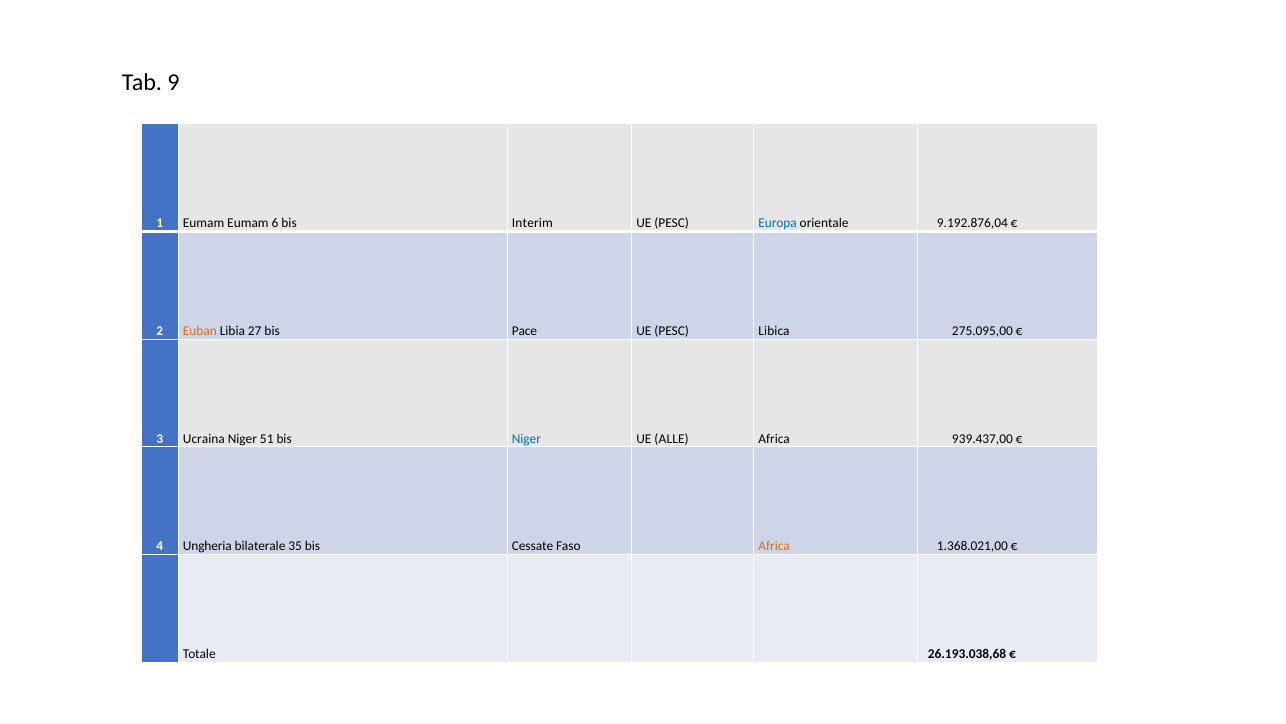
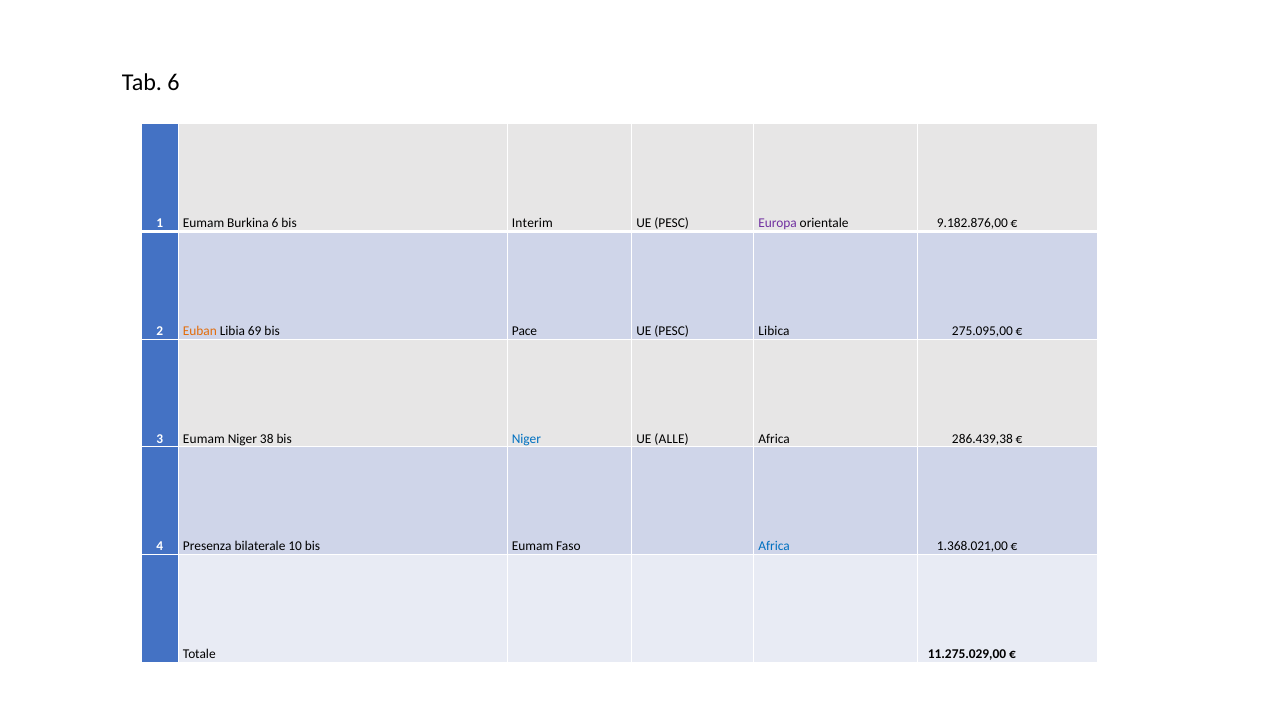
Tab 9: 9 -> 6
Eumam Eumam: Eumam -> Burkina
Europa colour: blue -> purple
9.192.876,04: 9.192.876,04 -> 9.182.876,00
27: 27 -> 69
3 Ucraina: Ucraina -> Eumam
51: 51 -> 38
939.437,00: 939.437,00 -> 286.439,38
Ungheria: Ungheria -> Presenza
35: 35 -> 10
bis Cessate: Cessate -> Eumam
Africa at (774, 546) colour: orange -> blue
26.193.038,68: 26.193.038,68 -> 11.275.029,00
